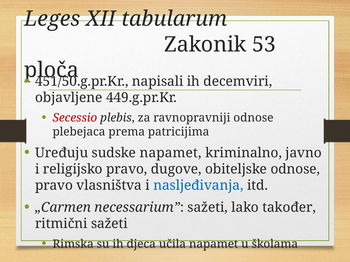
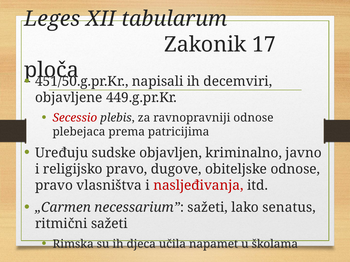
53: 53 -> 17
sudske napamet: napamet -> objavljen
nasljeđivanja colour: blue -> red
također: također -> senatus
